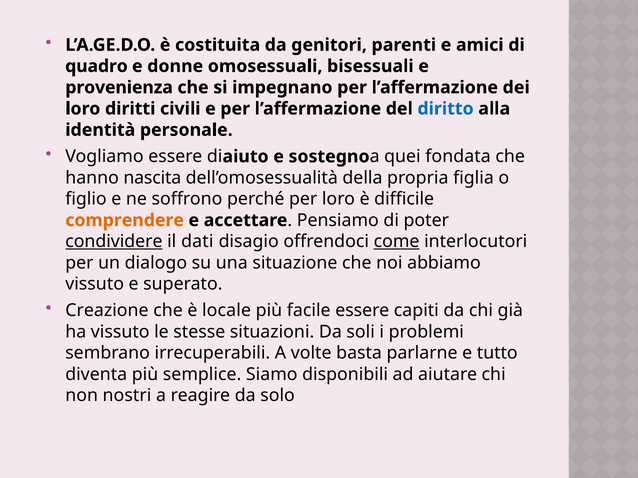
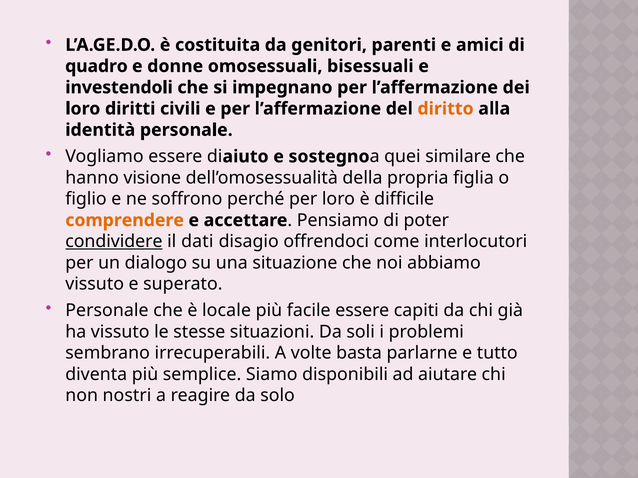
provenienza: provenienza -> investendoli
diritto colour: blue -> orange
fondata: fondata -> similare
nascita: nascita -> visione
come underline: present -> none
Creazione at (107, 311): Creazione -> Personale
